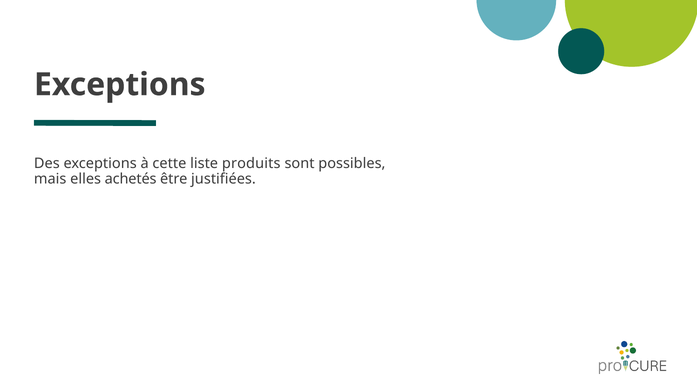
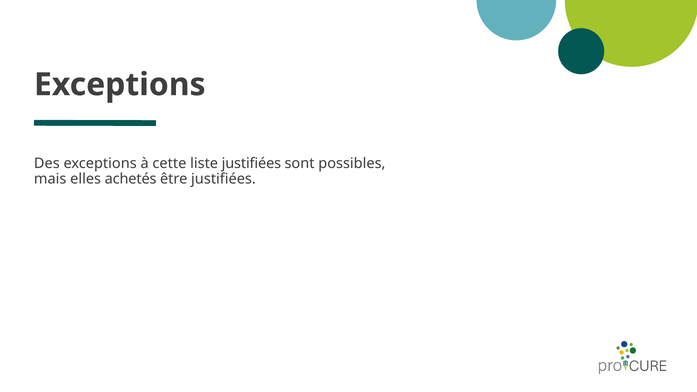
liste produits: produits -> justifiées
